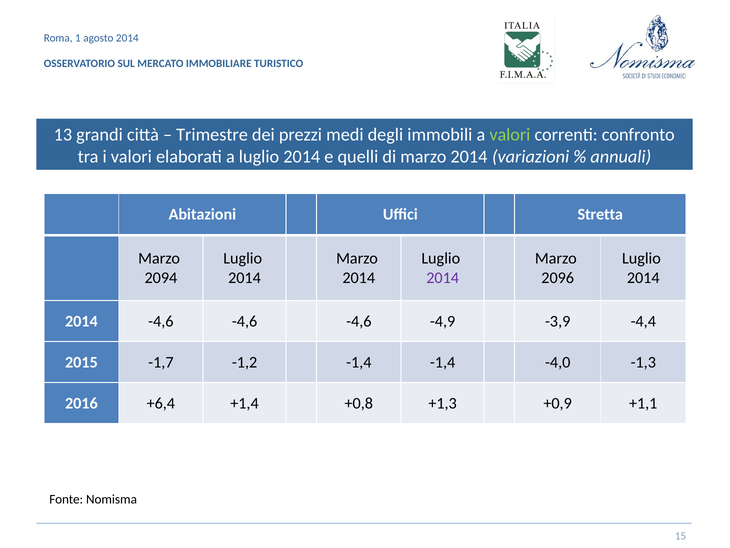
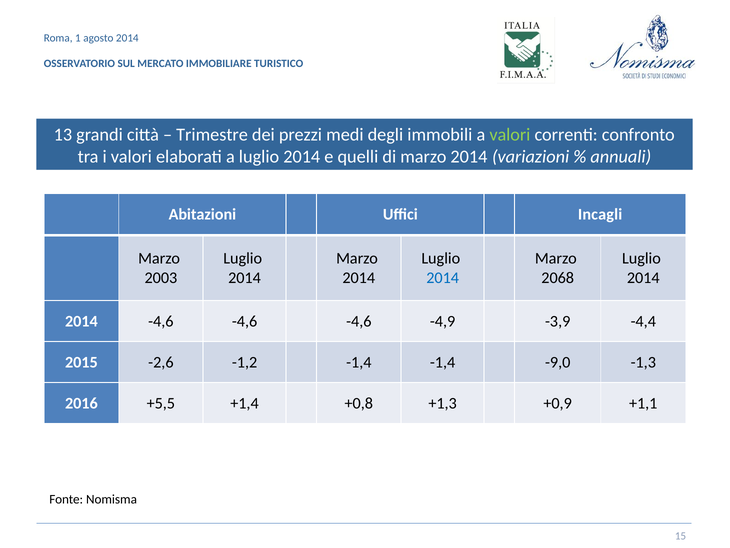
Stretta: Stretta -> Incagli
2094: 2094 -> 2003
2014 at (443, 278) colour: purple -> blue
2096: 2096 -> 2068
-1,7: -1,7 -> -2,6
-4,0: -4,0 -> -9,0
+6,4: +6,4 -> +5,5
